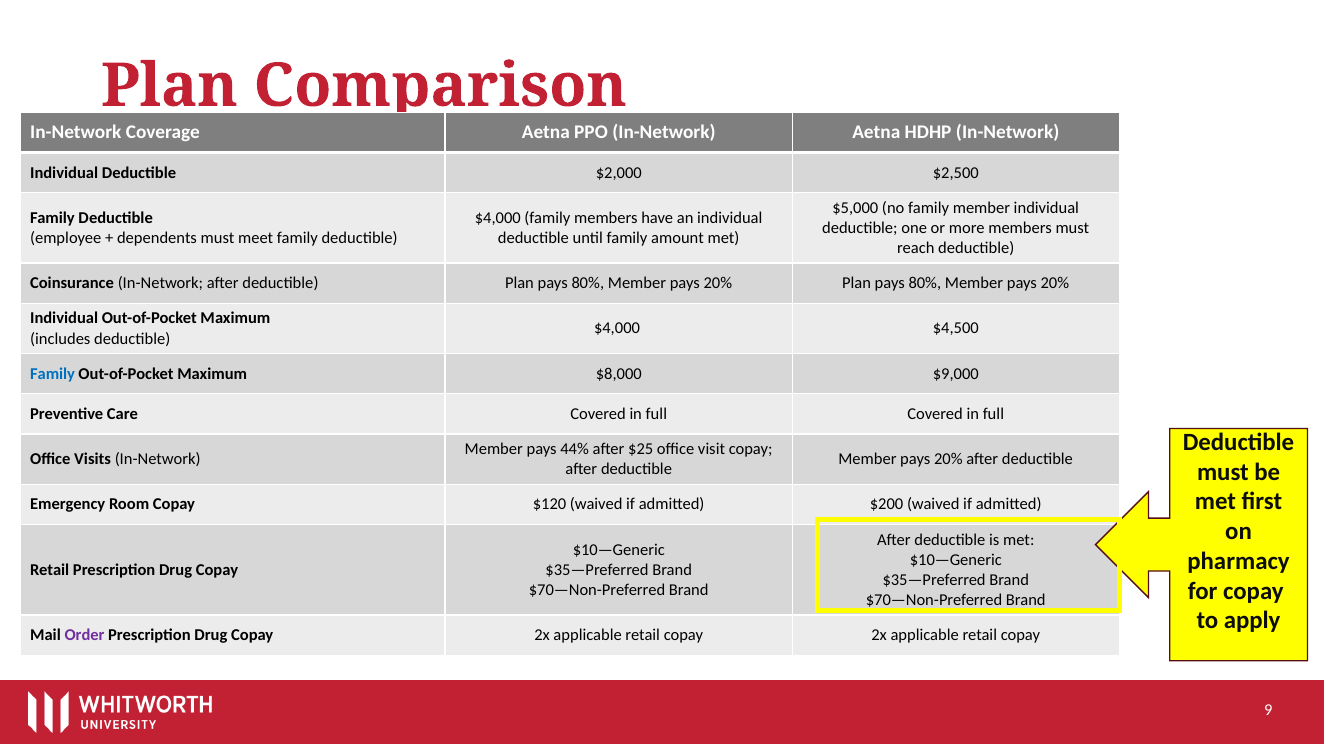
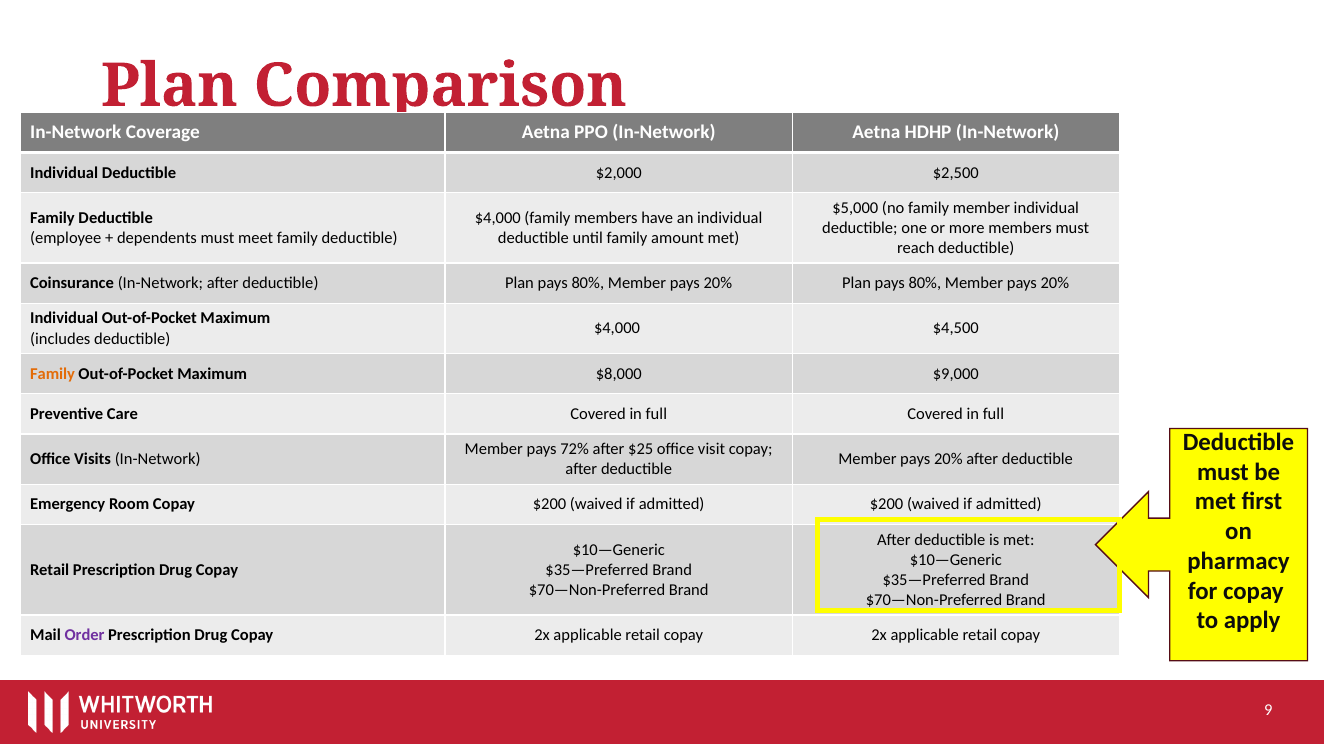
Family at (53, 374) colour: blue -> orange
44%: 44% -> 72%
Copay $120: $120 -> $200
